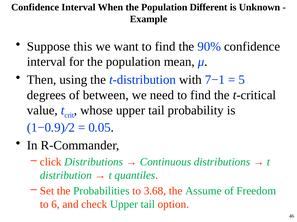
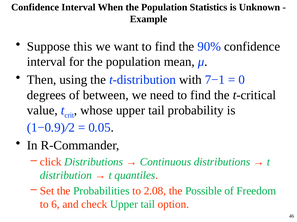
Different: Different -> Statistics
5: 5 -> 0
3.68: 3.68 -> 2.08
Assume: Assume -> Possible
